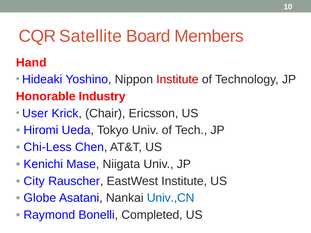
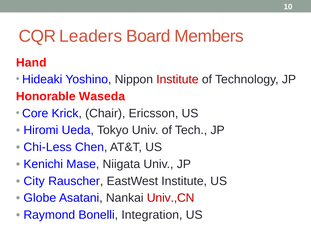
Satellite: Satellite -> Leaders
Industry: Industry -> Waseda
User: User -> Core
Univ.,CN colour: blue -> red
Completed: Completed -> Integration
